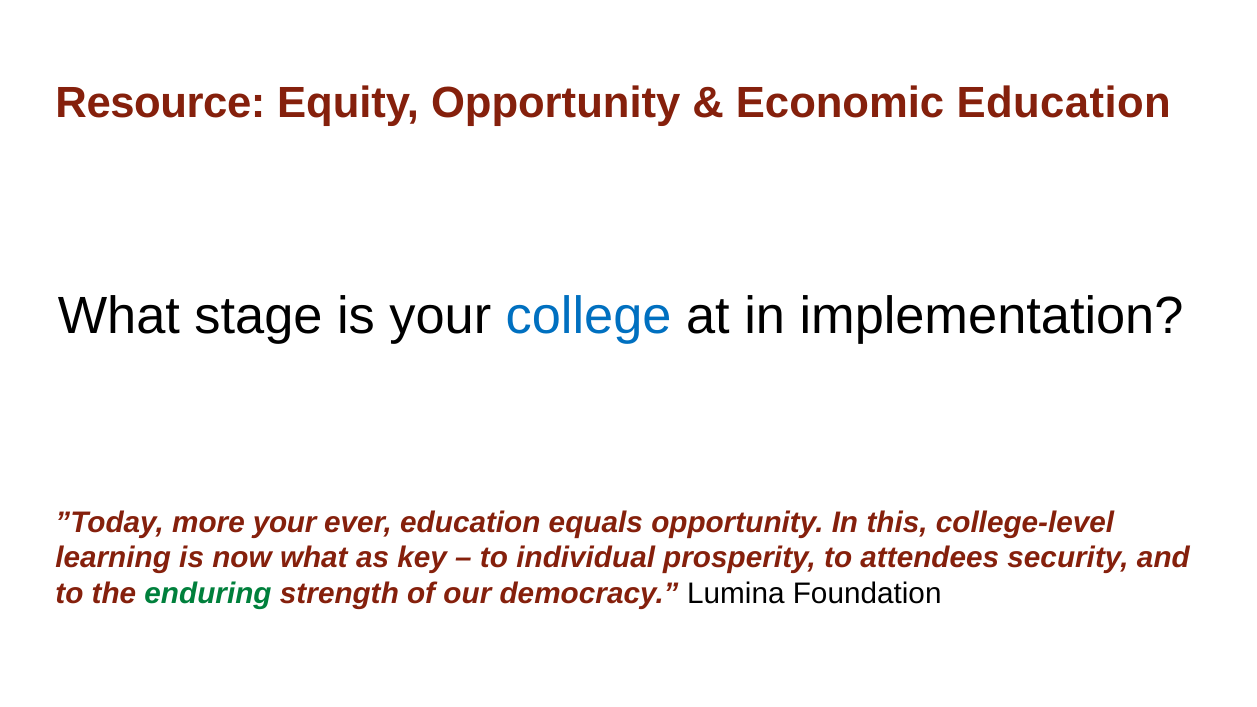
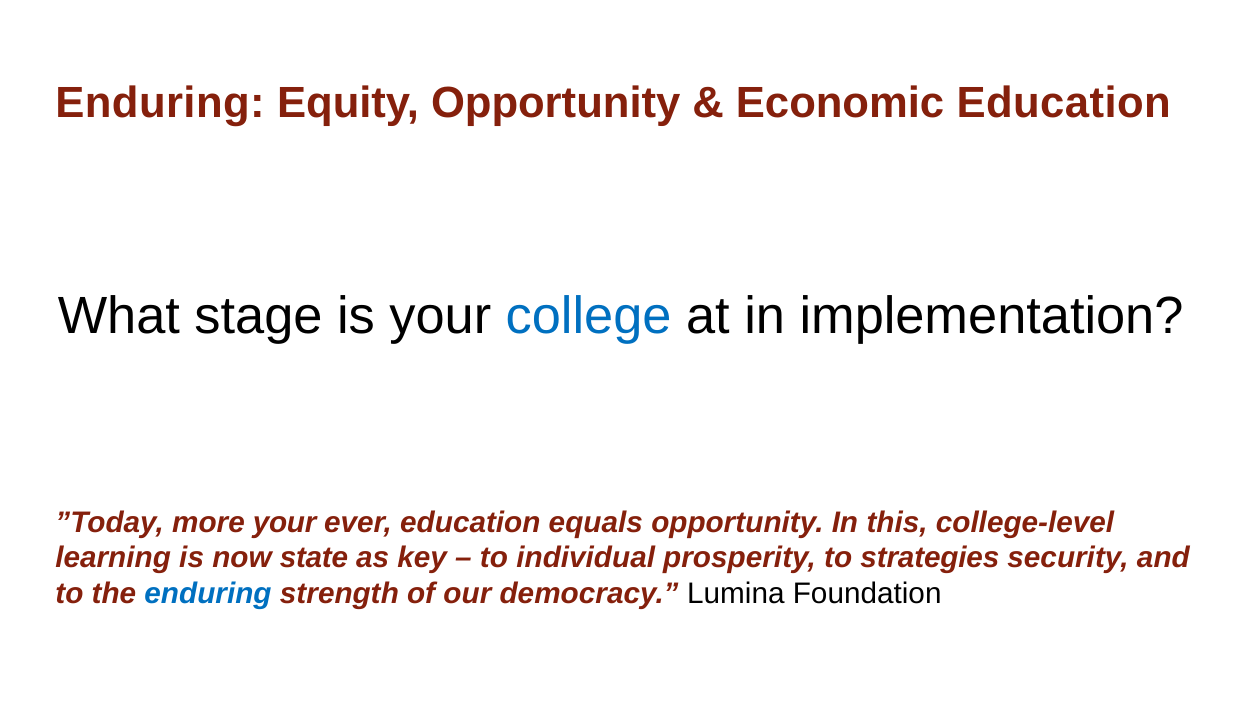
Resource at (160, 103): Resource -> Enduring
now what: what -> state
attendees: attendees -> strategies
enduring at (208, 594) colour: green -> blue
